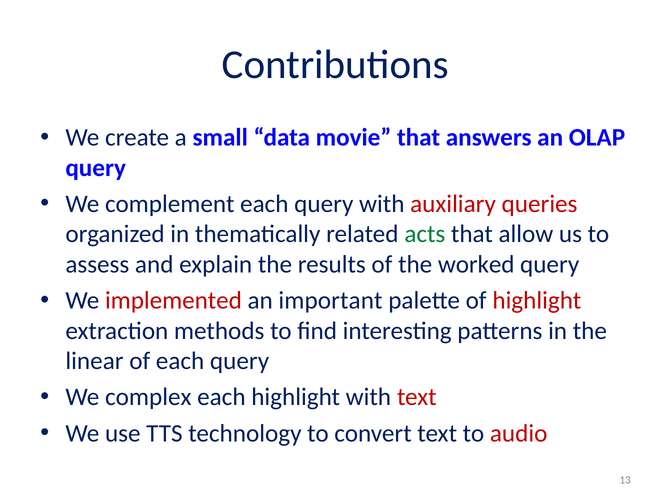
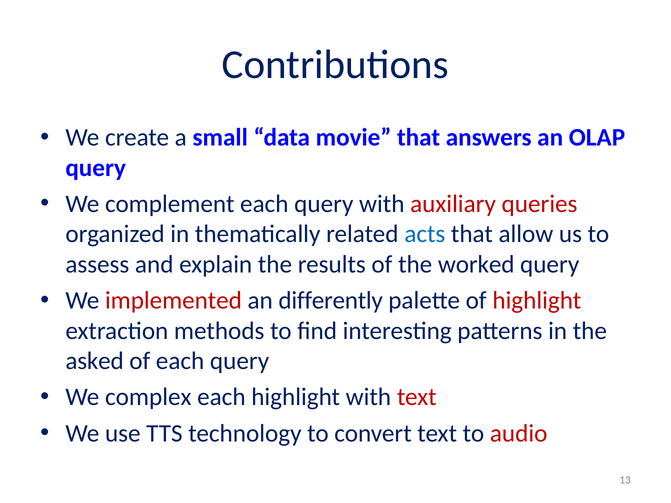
acts colour: green -> blue
important: important -> differently
linear: linear -> asked
